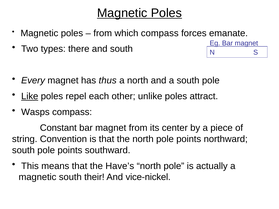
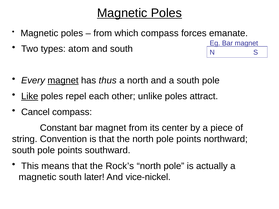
there: there -> atom
magnet at (63, 81) underline: none -> present
Wasps: Wasps -> Cancel
Have’s: Have’s -> Rock’s
their: their -> later
